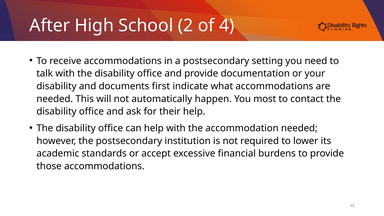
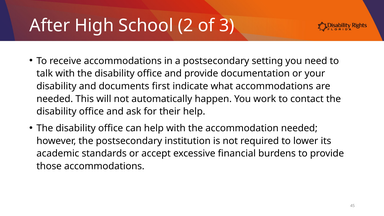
4: 4 -> 3
most: most -> work
